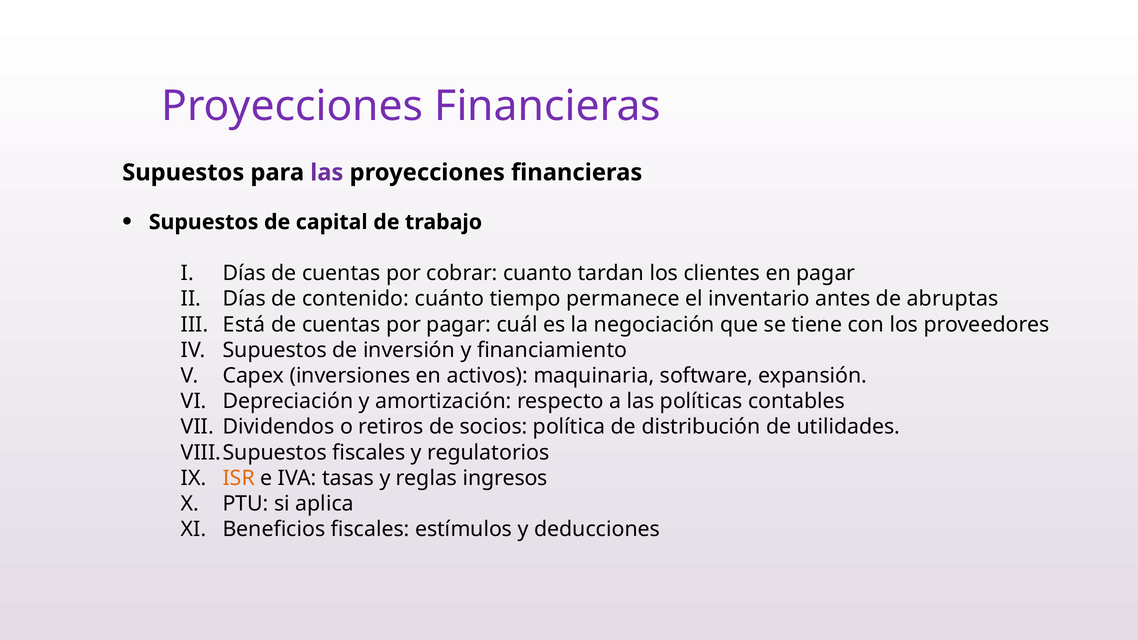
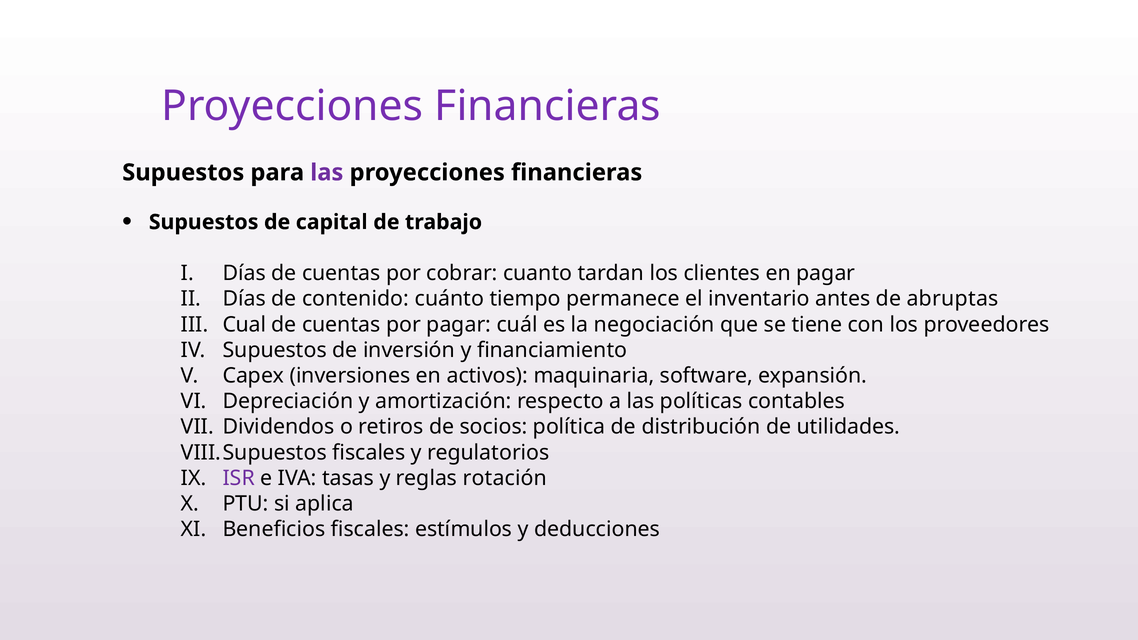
Está: Está -> Cual
ISR colour: orange -> purple
ingresos: ingresos -> rotación
